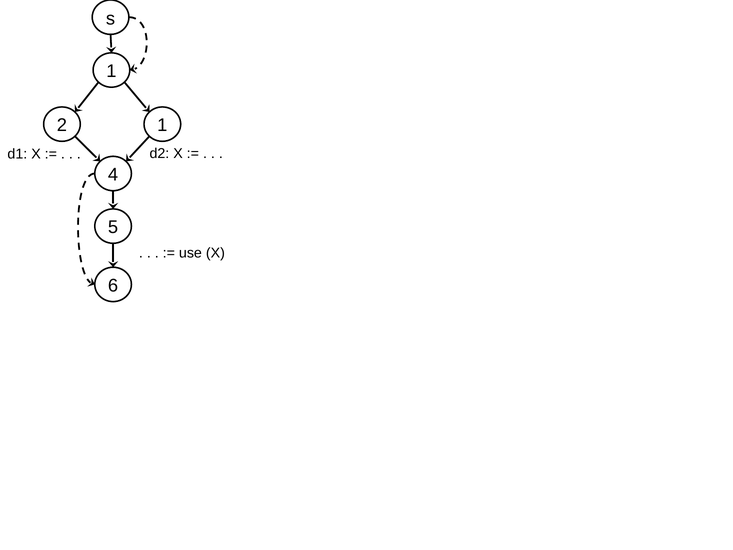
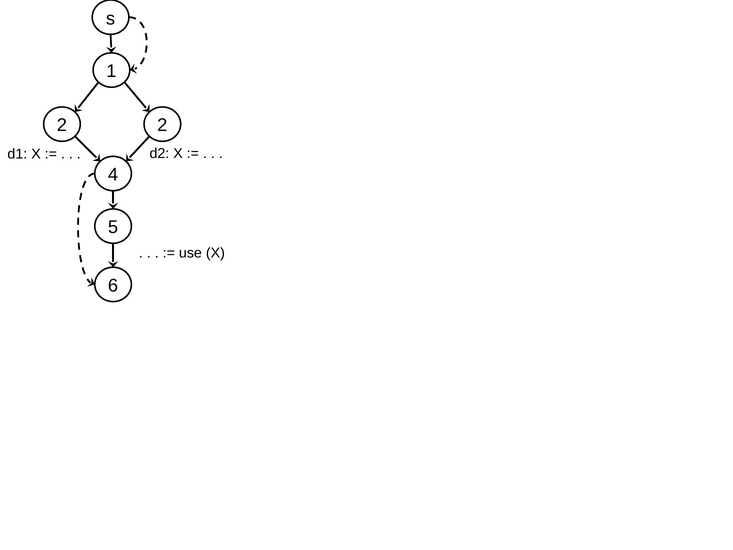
2 1: 1 -> 2
